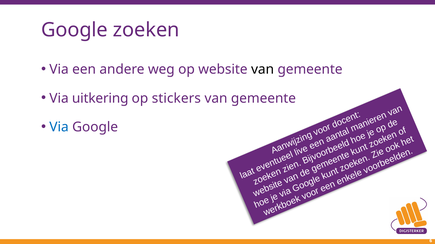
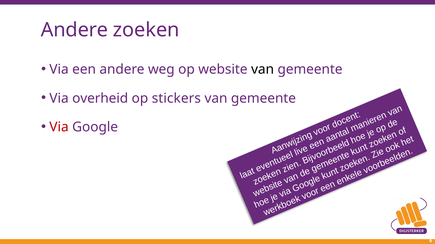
Google at (74, 30): Google -> Andere
uitkering: uitkering -> overheid
Via at (59, 127) colour: blue -> red
